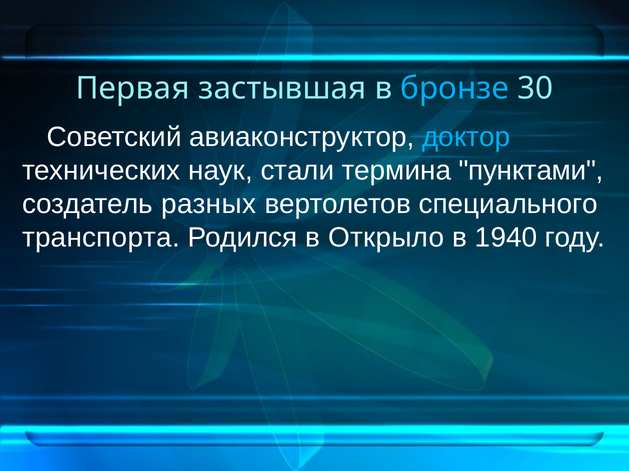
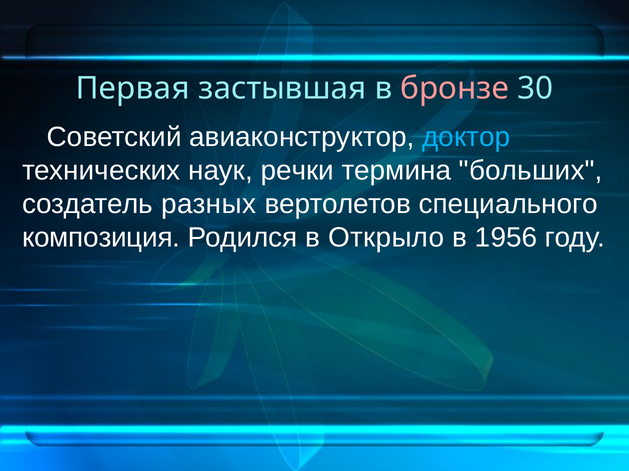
бронзе colour: light blue -> pink
стали: стали -> речки
пунктами: пунктами -> больших
транспорта: транспорта -> композиция
1940: 1940 -> 1956
